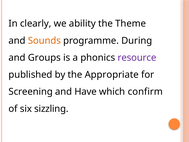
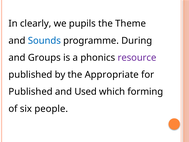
ability: ability -> pupils
Sounds colour: orange -> blue
Screening at (31, 92): Screening -> Published
Have: Have -> Used
confirm: confirm -> forming
sizzling: sizzling -> people
